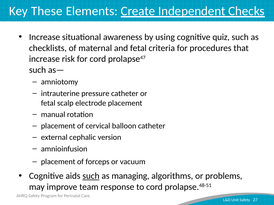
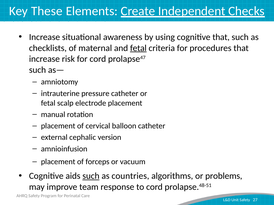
cognitive quiz: quiz -> that
fetal at (138, 48) underline: none -> present
managing: managing -> countries
